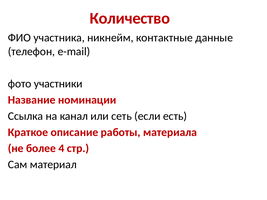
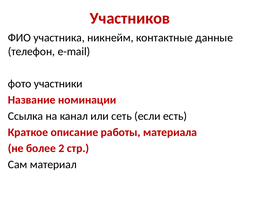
Количество: Количество -> Участников
4: 4 -> 2
